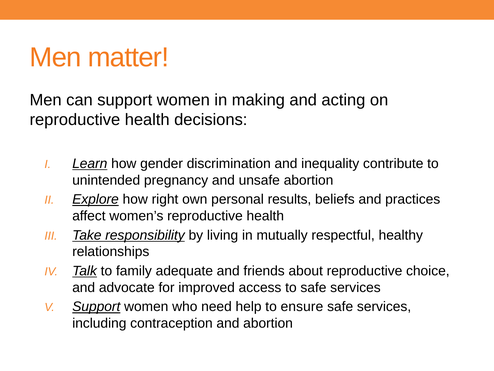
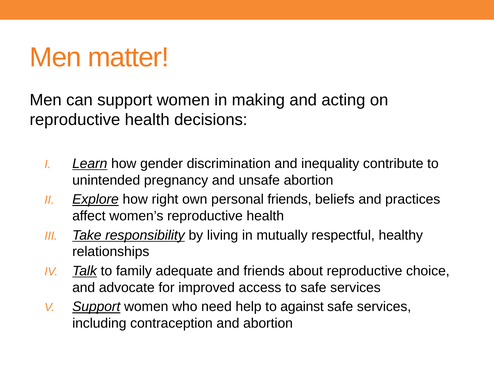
personal results: results -> friends
ensure: ensure -> against
